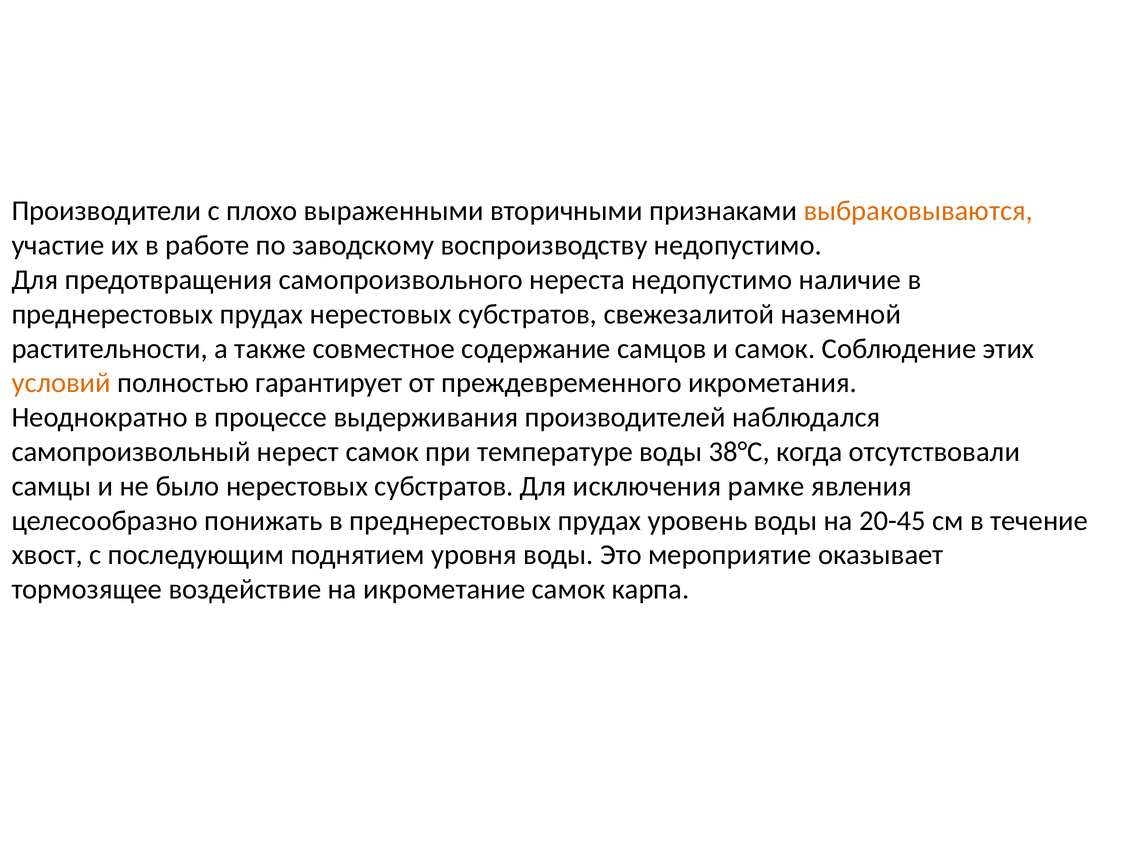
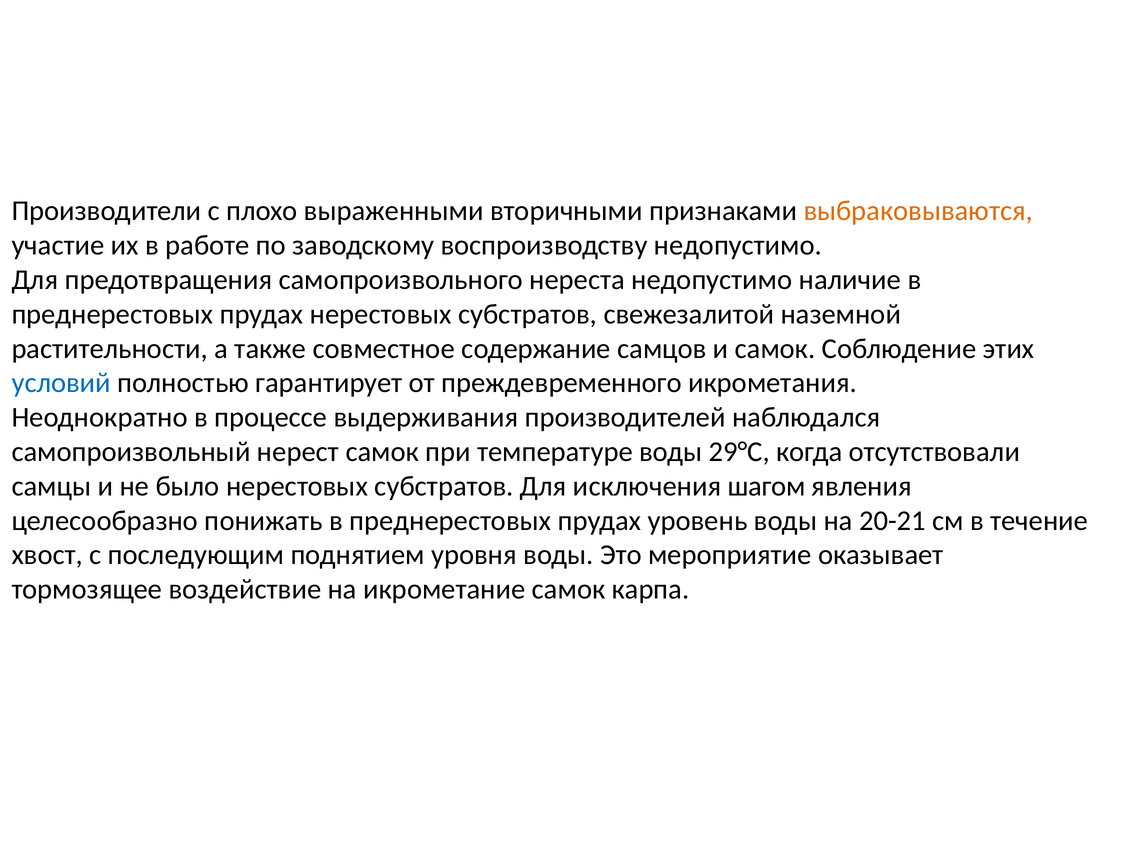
условий colour: orange -> blue
38°С: 38°С -> 29°С
рамке: рамке -> шагом
20-45: 20-45 -> 20-21
